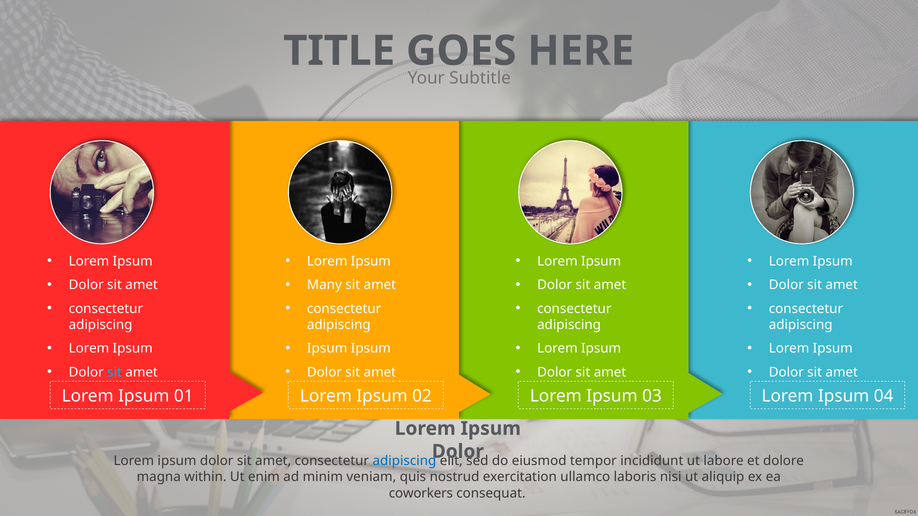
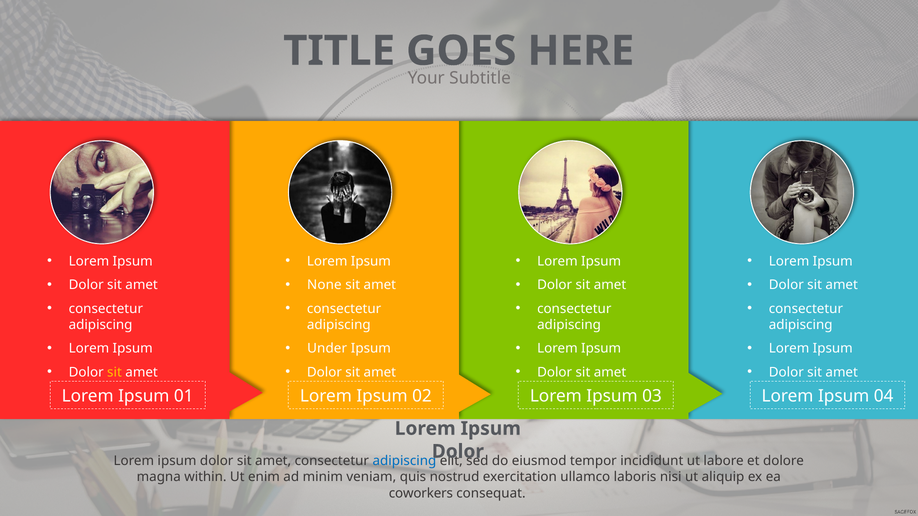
Many: Many -> None
Ipsum at (327, 349): Ipsum -> Under
sit at (114, 372) colour: light blue -> yellow
